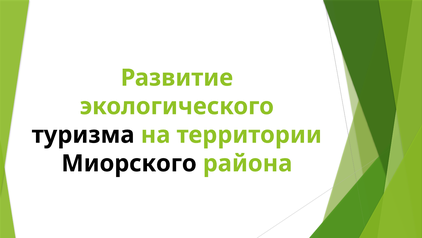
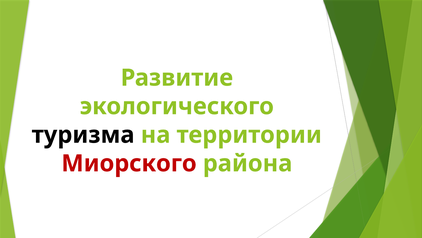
Миорского colour: black -> red
